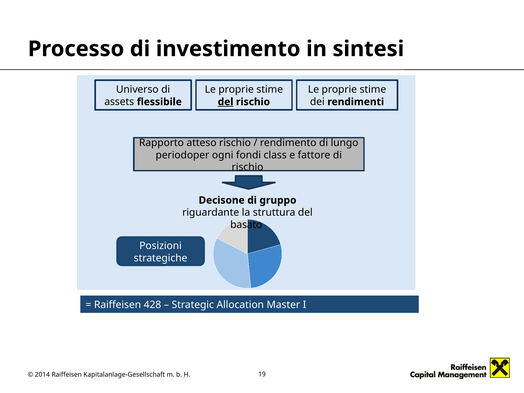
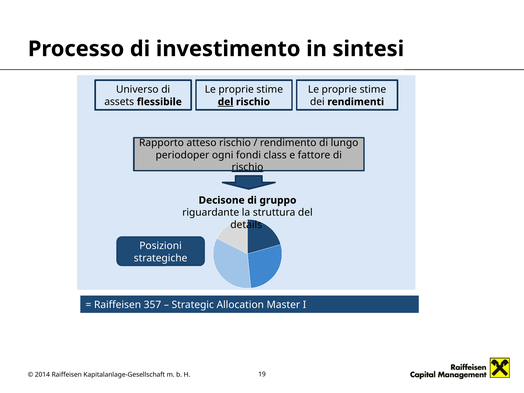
rischio at (248, 167) underline: none -> present
basato: basato -> details
428: 428 -> 357
